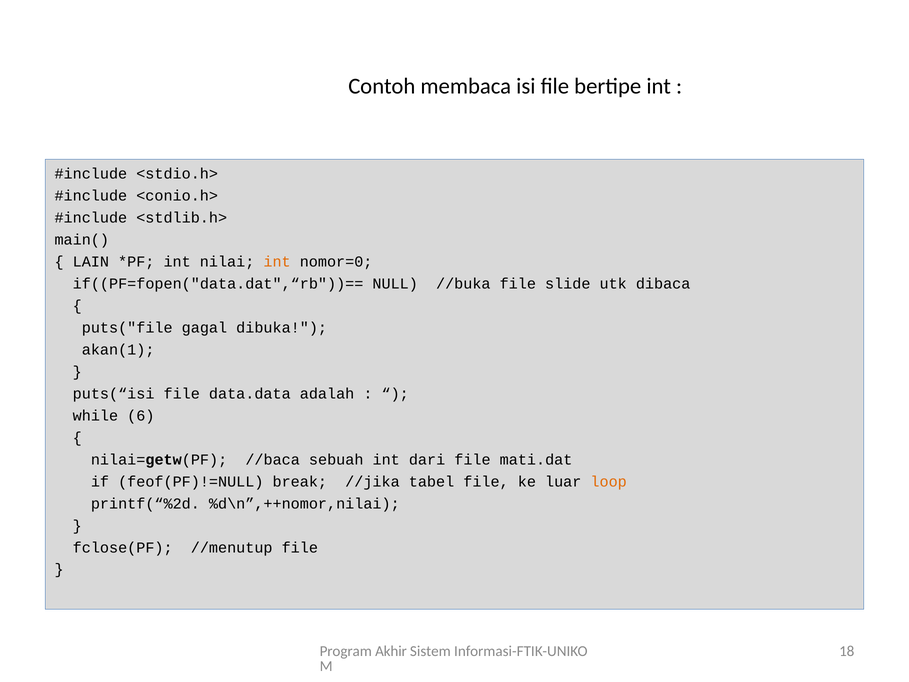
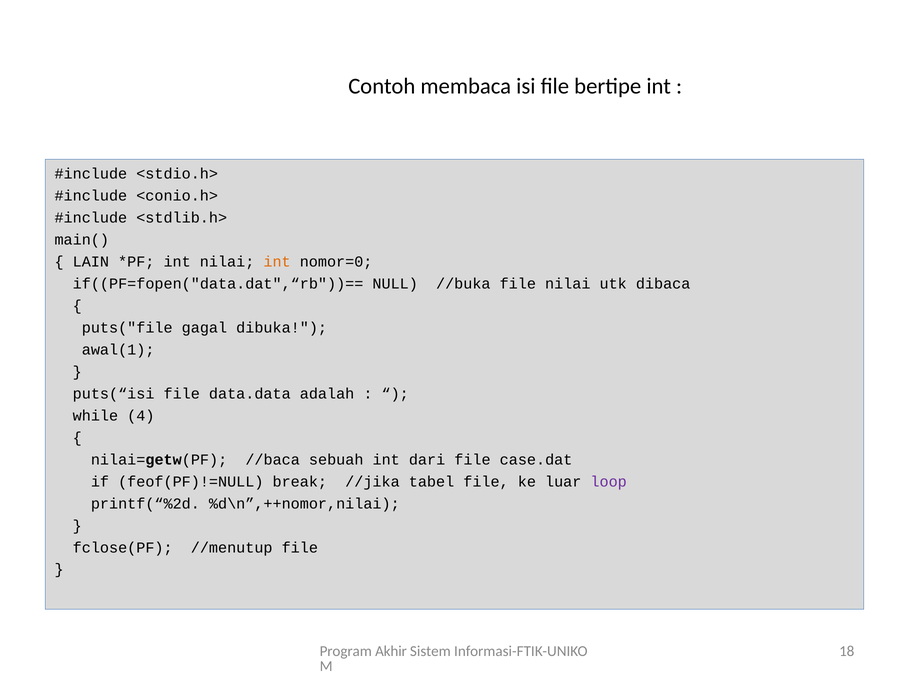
file slide: slide -> nilai
akan(1: akan(1 -> awal(1
6: 6 -> 4
mati.dat: mati.dat -> case.dat
loop colour: orange -> purple
